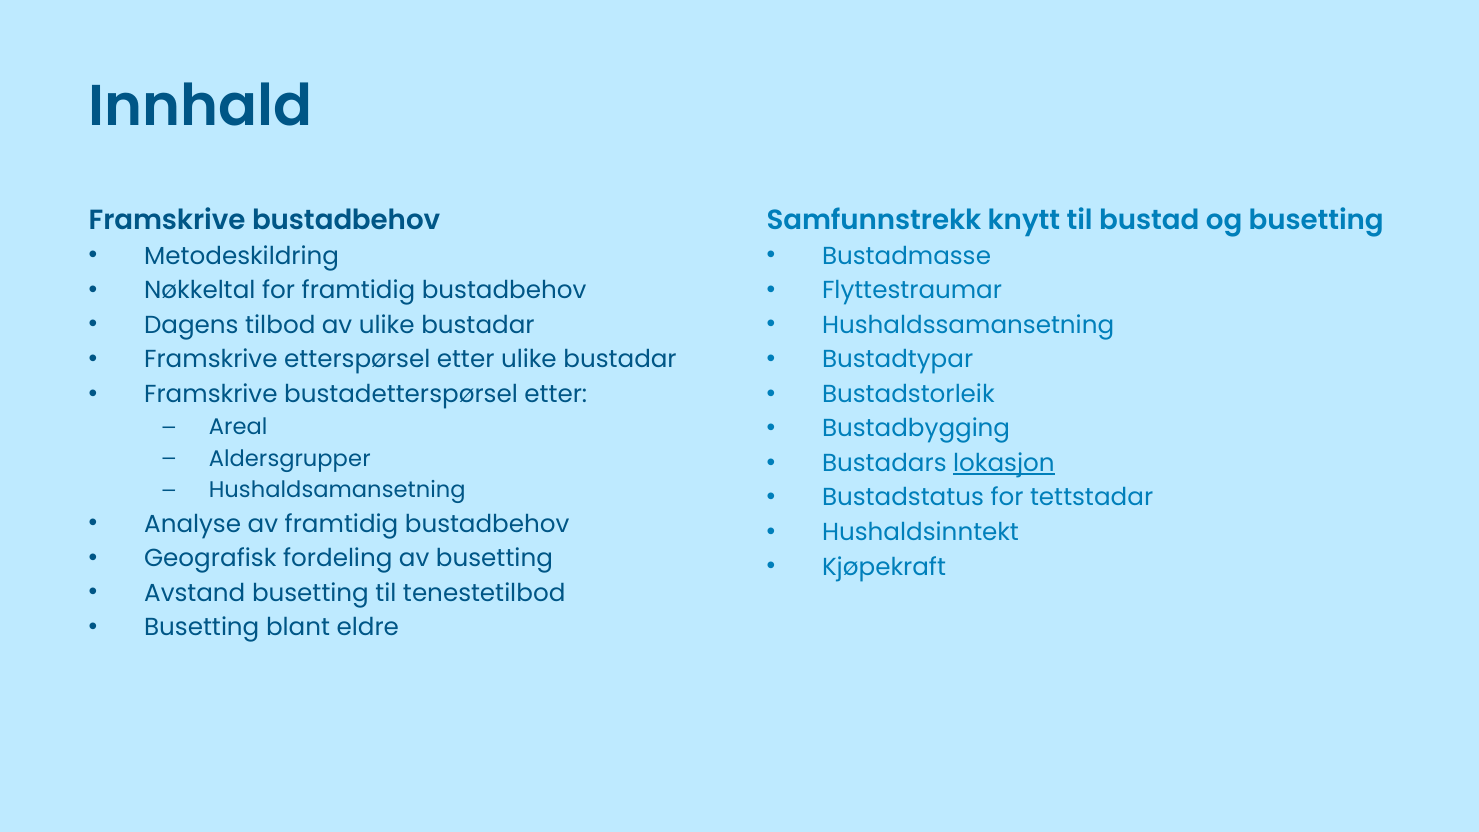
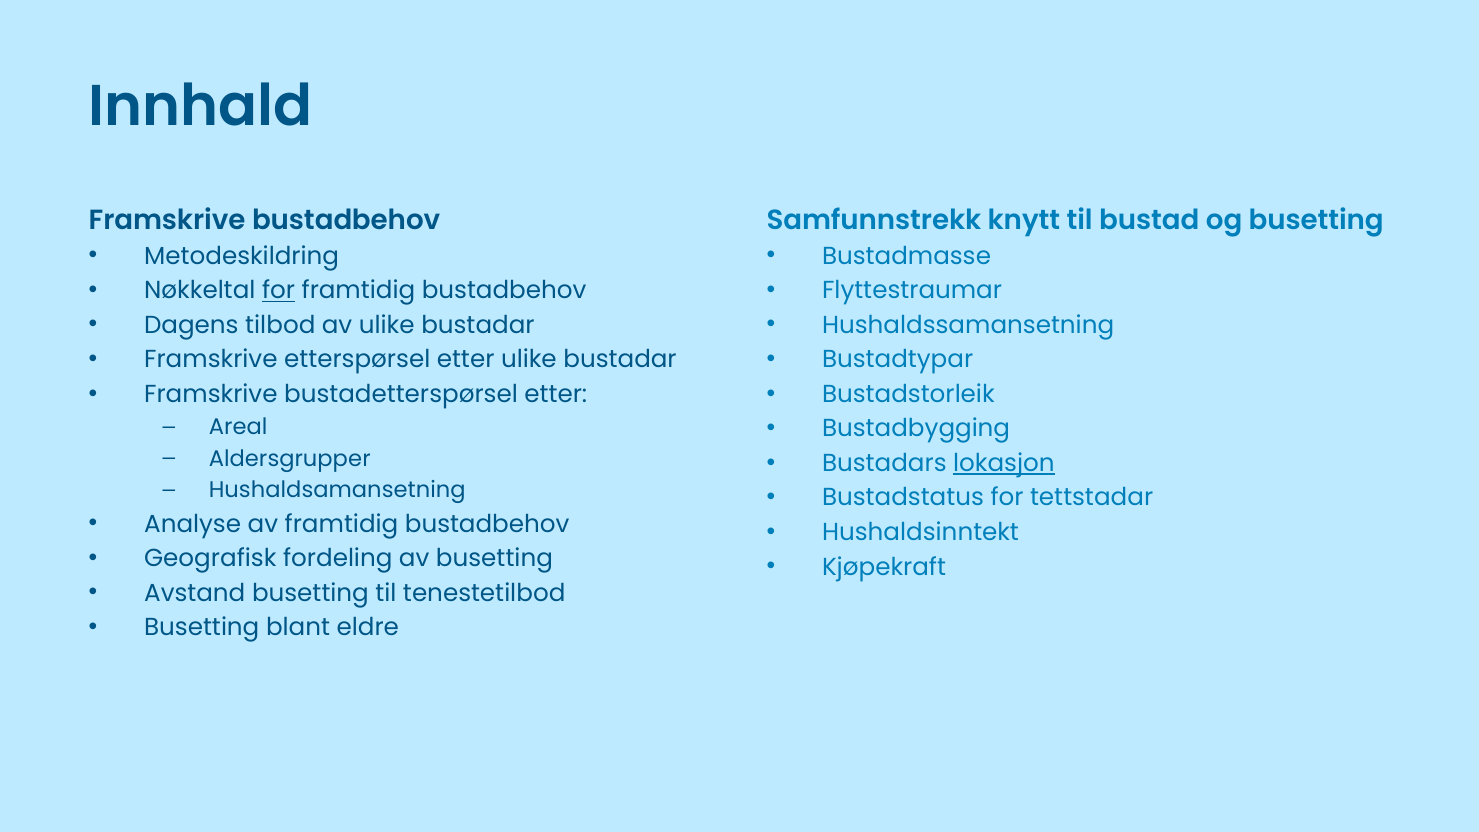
for at (279, 291) underline: none -> present
